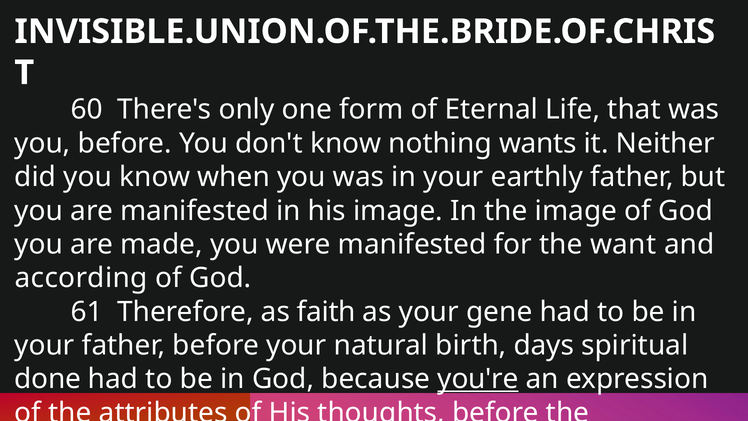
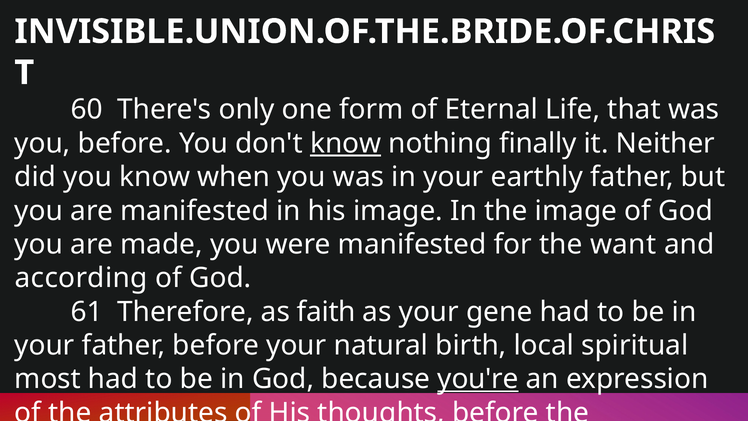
know at (346, 143) underline: none -> present
wants: wants -> finally
days: days -> local
done: done -> most
